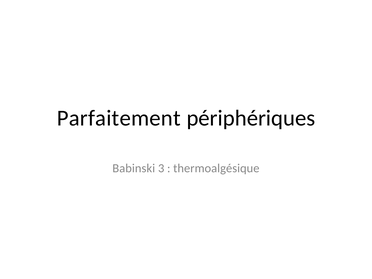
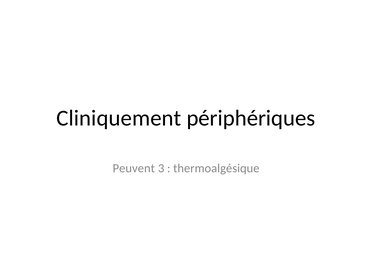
Parfaitement: Parfaitement -> Cliniquement
Babinski: Babinski -> Peuvent
